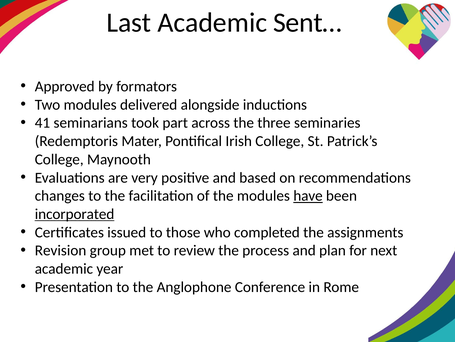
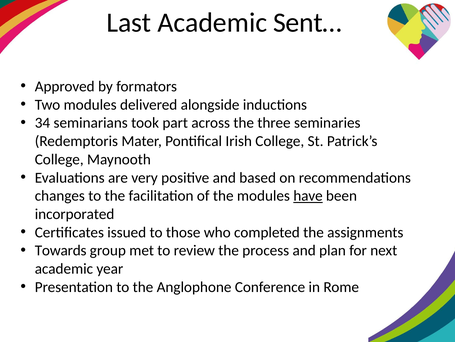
41: 41 -> 34
incorporated underline: present -> none
Revision: Revision -> Towards
